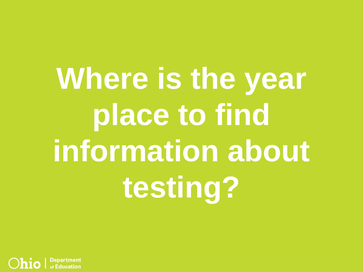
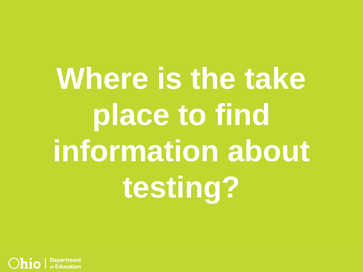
year: year -> take
